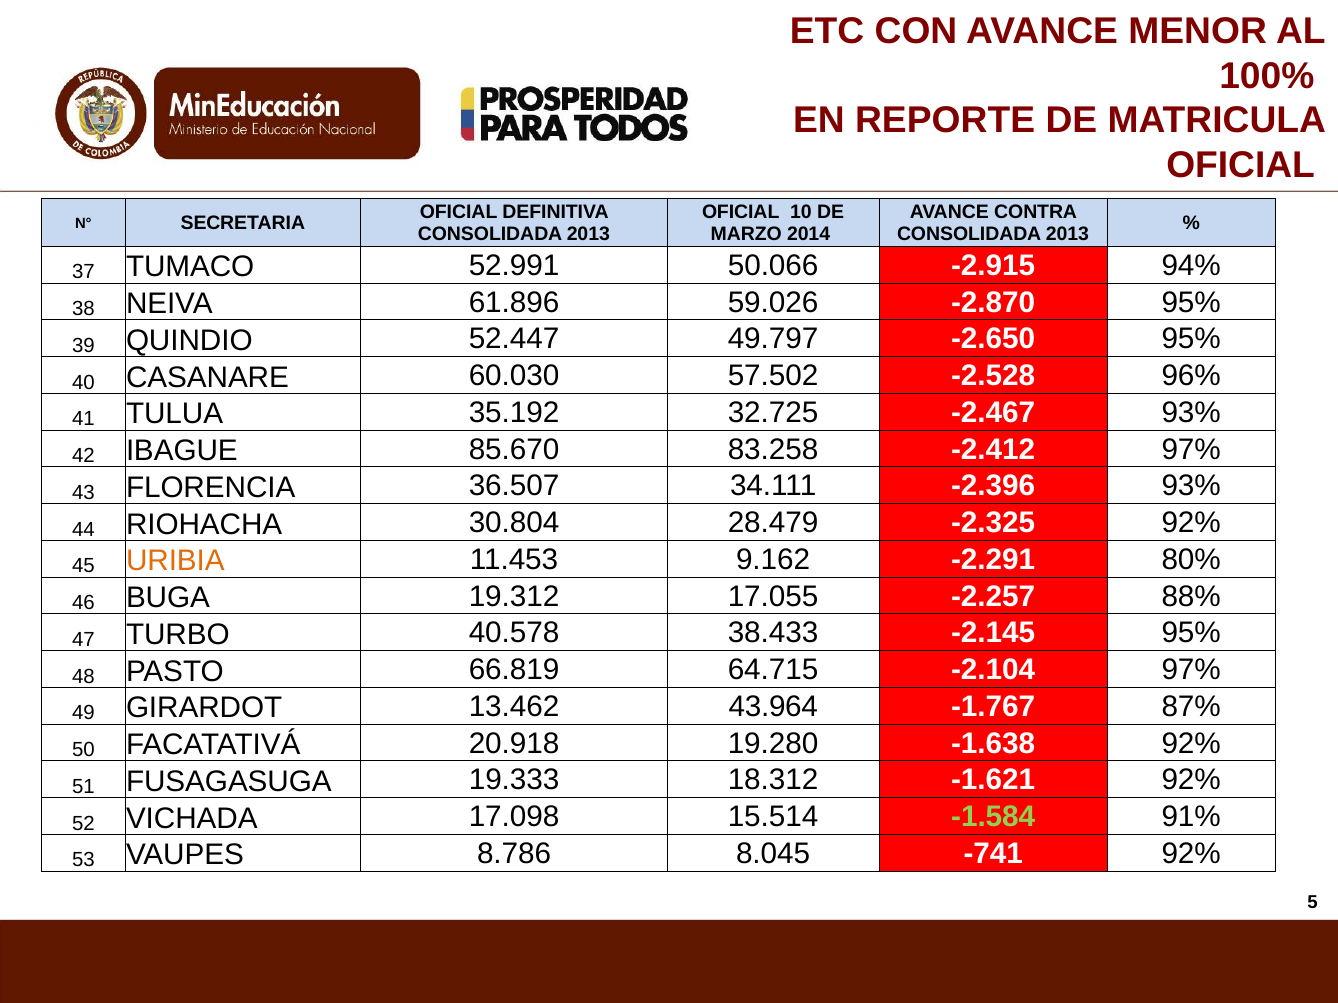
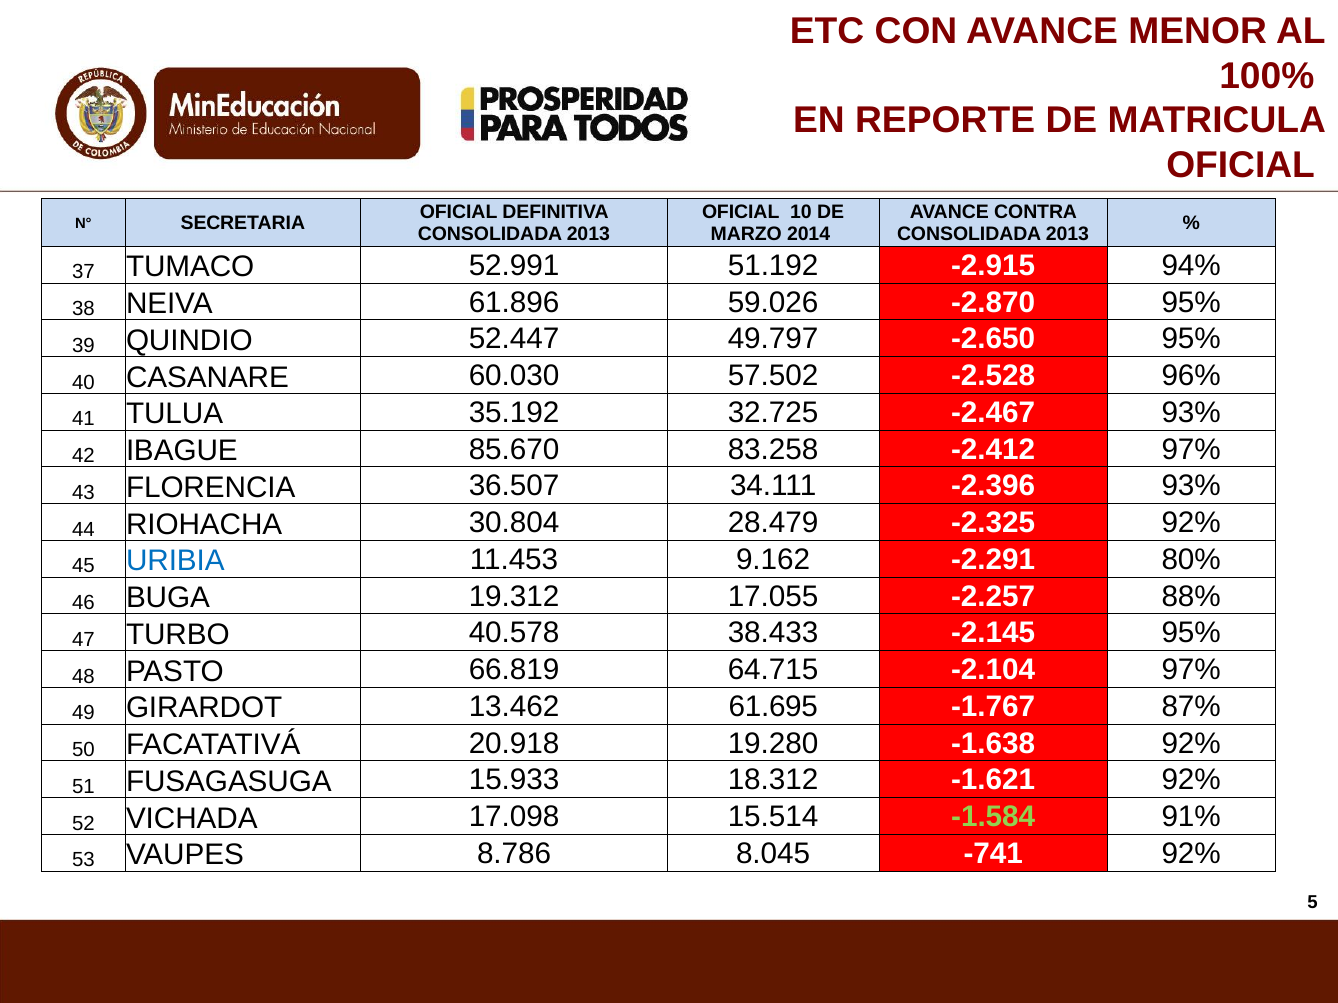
50.066: 50.066 -> 51.192
URIBIA colour: orange -> blue
43.964: 43.964 -> 61.695
19.333: 19.333 -> 15.933
